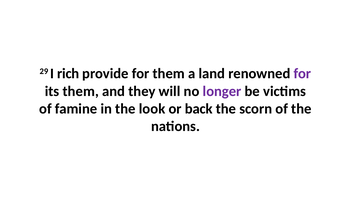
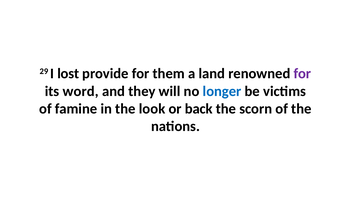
rich: rich -> lost
its them: them -> word
longer colour: purple -> blue
